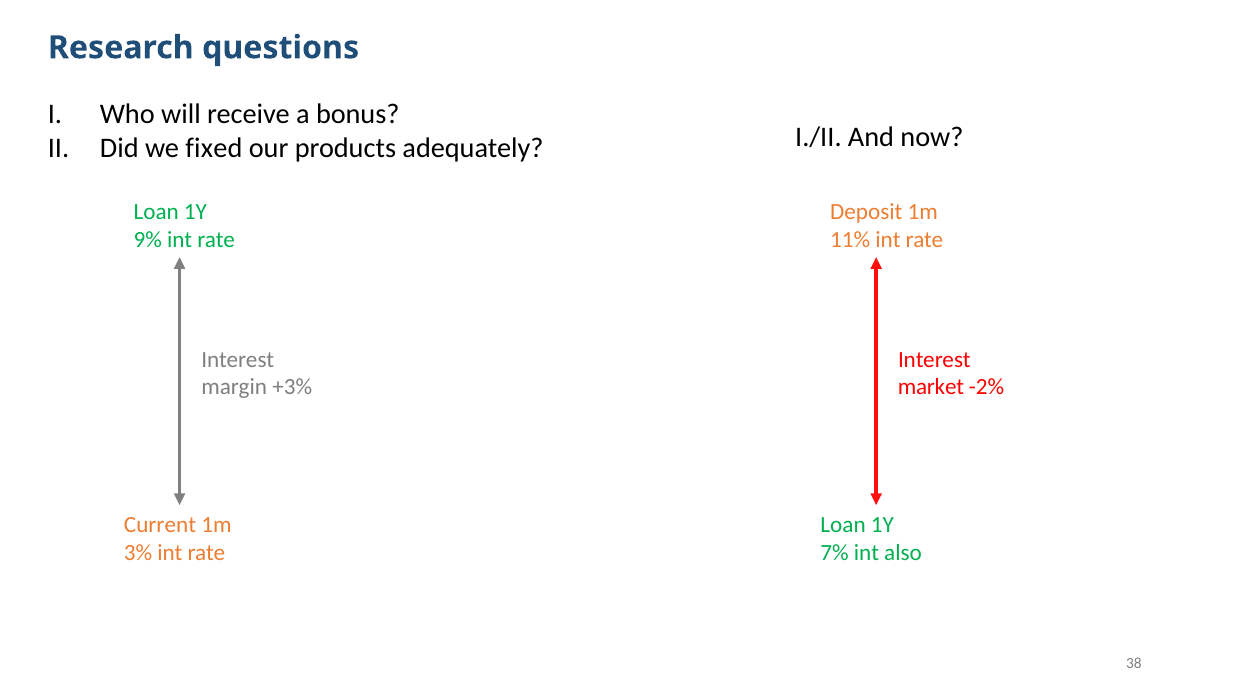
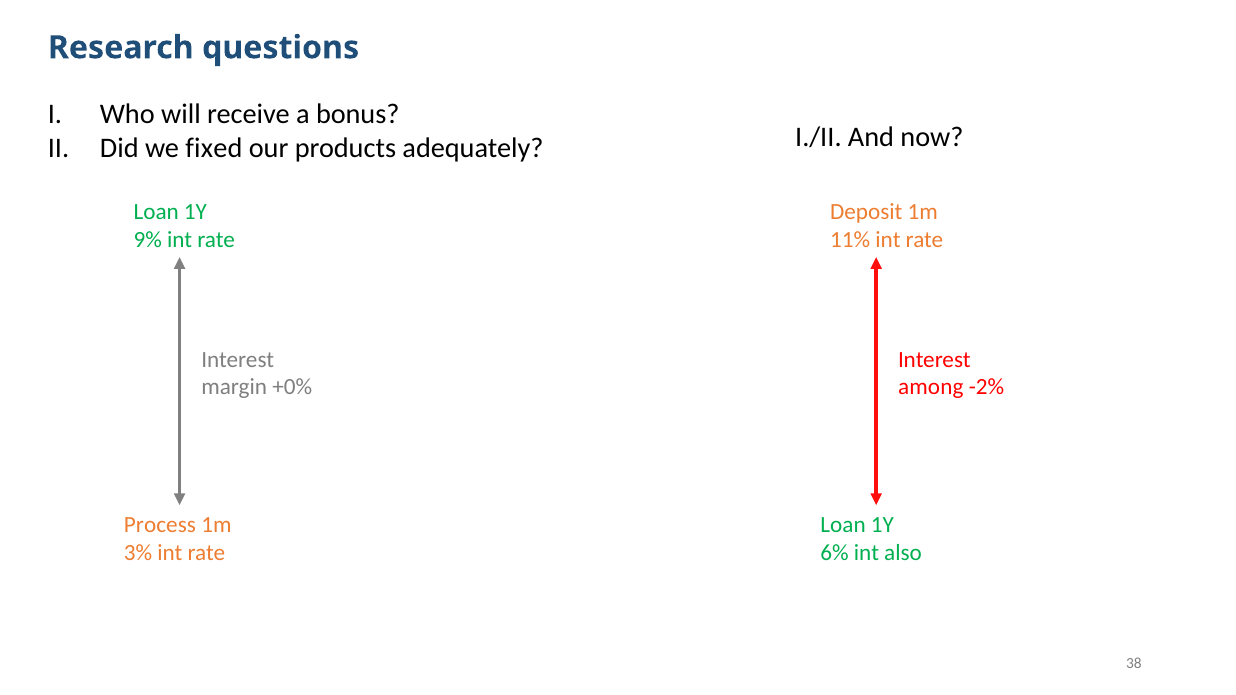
+3%: +3% -> +0%
market: market -> among
Current: Current -> Process
7%: 7% -> 6%
